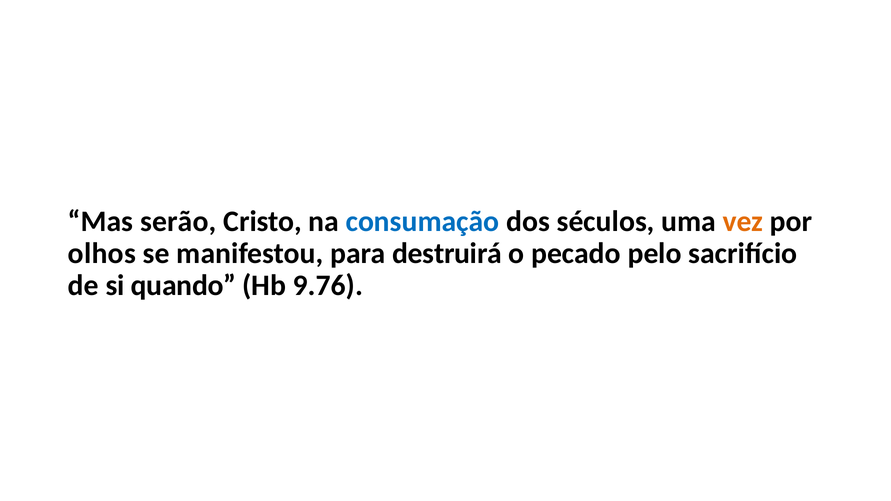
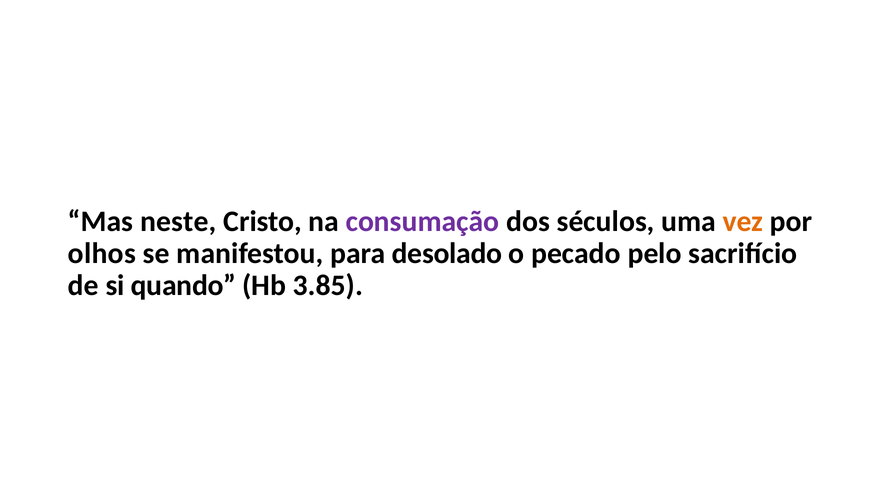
serão: serão -> neste
consumação colour: blue -> purple
destruirá: destruirá -> desolado
9.76: 9.76 -> 3.85
